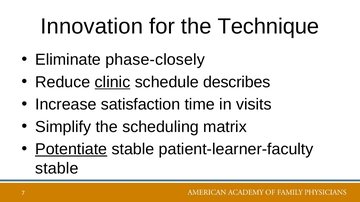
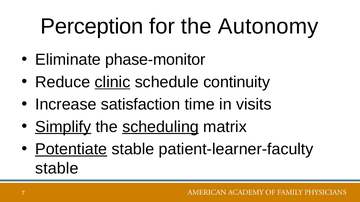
Innovation: Innovation -> Perception
Technique: Technique -> Autonomy
phase-closely: phase-closely -> phase-monitor
describes: describes -> continuity
Simplify underline: none -> present
scheduling underline: none -> present
